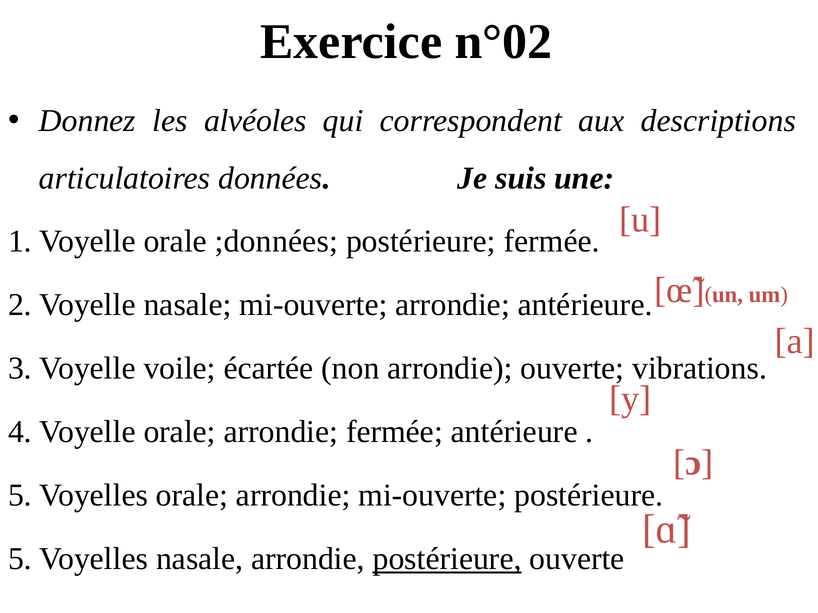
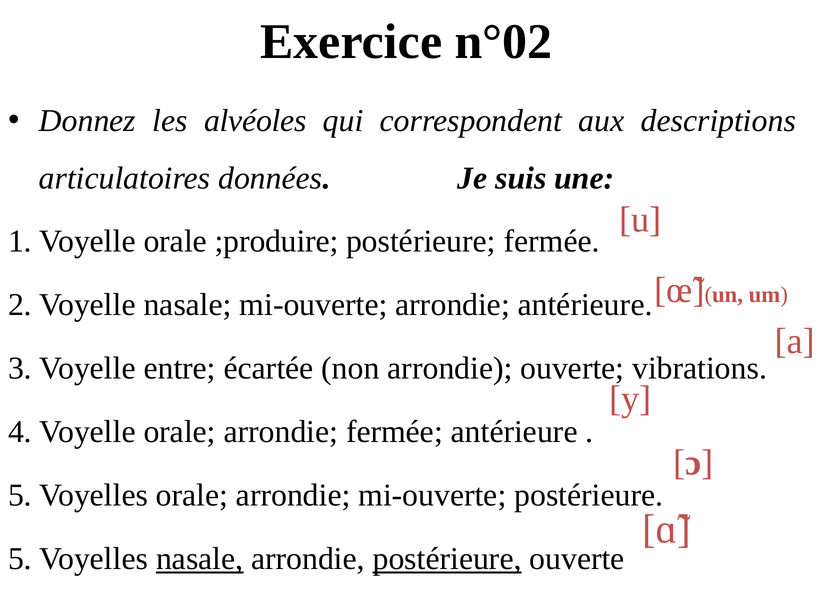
;données: ;données -> ;produire
voile: voile -> entre
nasale at (200, 559) underline: none -> present
